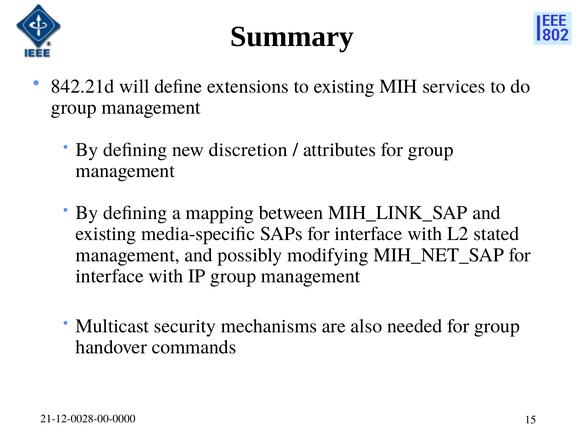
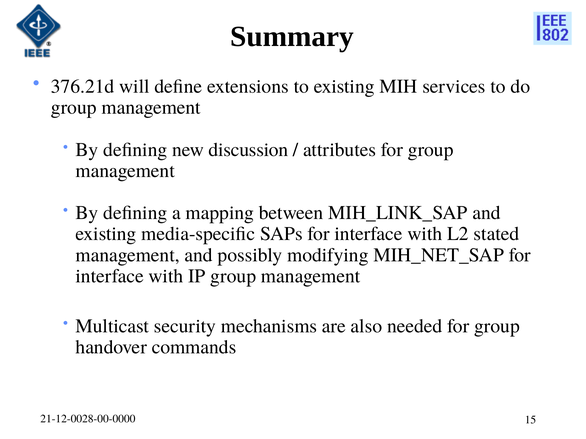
842.21d: 842.21d -> 376.21d
discretion: discretion -> discussion
